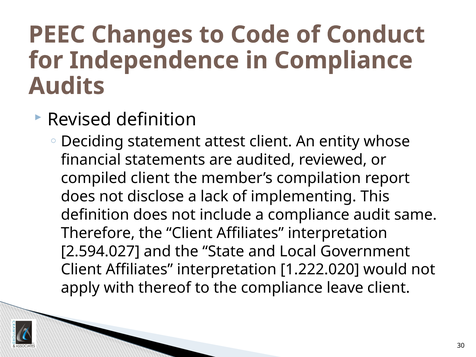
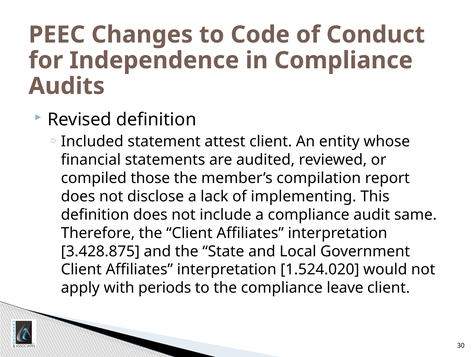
Deciding: Deciding -> Included
compiled client: client -> those
2.594.027: 2.594.027 -> 3.428.875
1.222.020: 1.222.020 -> 1.524.020
thereof: thereof -> periods
